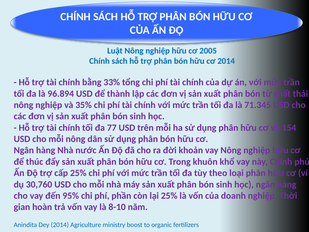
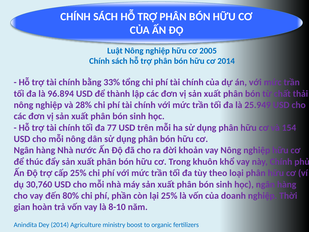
35%: 35% -> 28%
71.345: 71.345 -> 25.949
95%: 95% -> 80%
